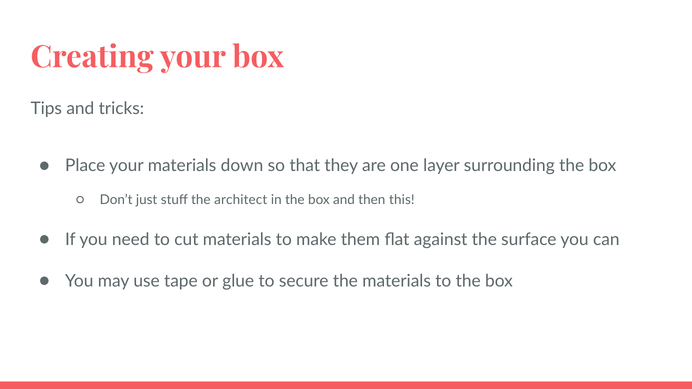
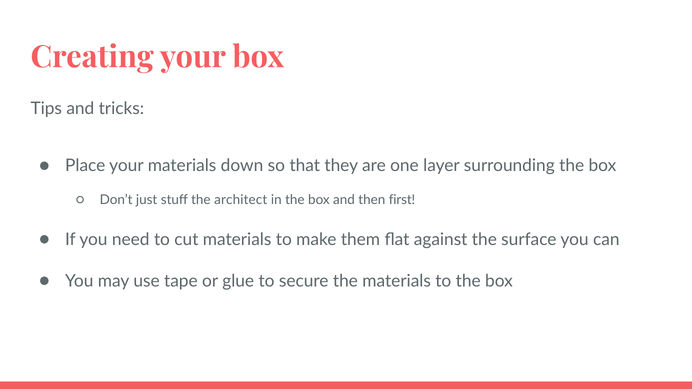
this: this -> first
